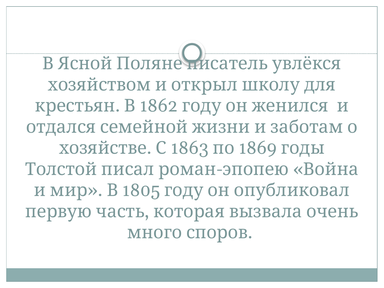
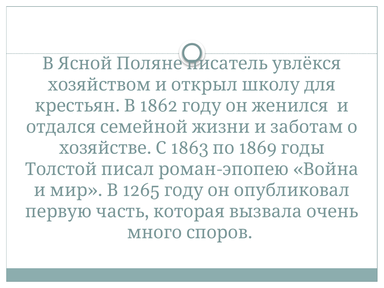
1805: 1805 -> 1265
